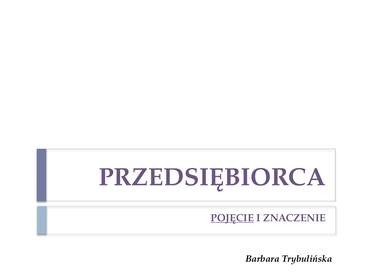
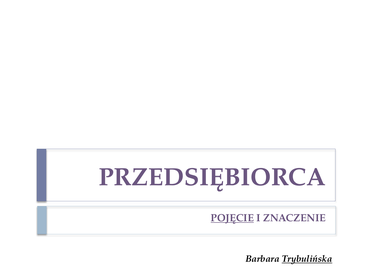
Trybulińska underline: none -> present
